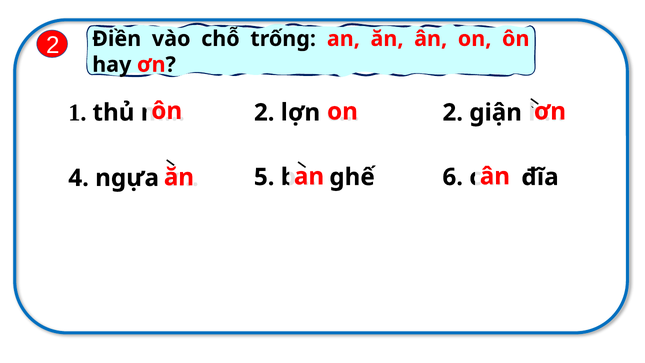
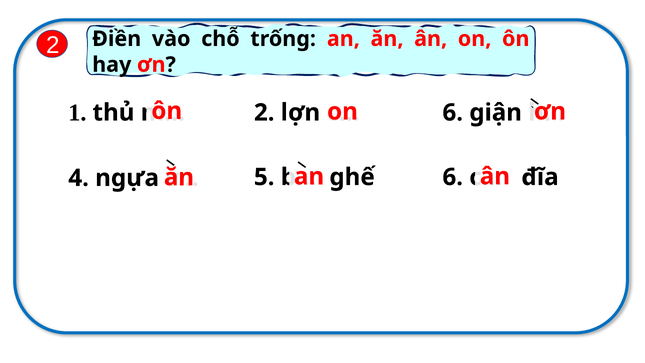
2 at (453, 113): 2 -> 6
